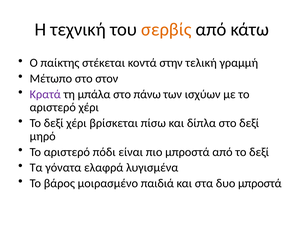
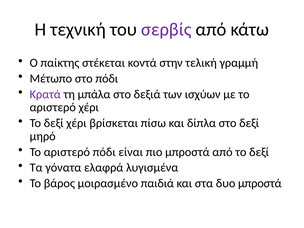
σερβίς colour: orange -> purple
στο στον: στον -> πόδι
πάνω: πάνω -> δεξιά
